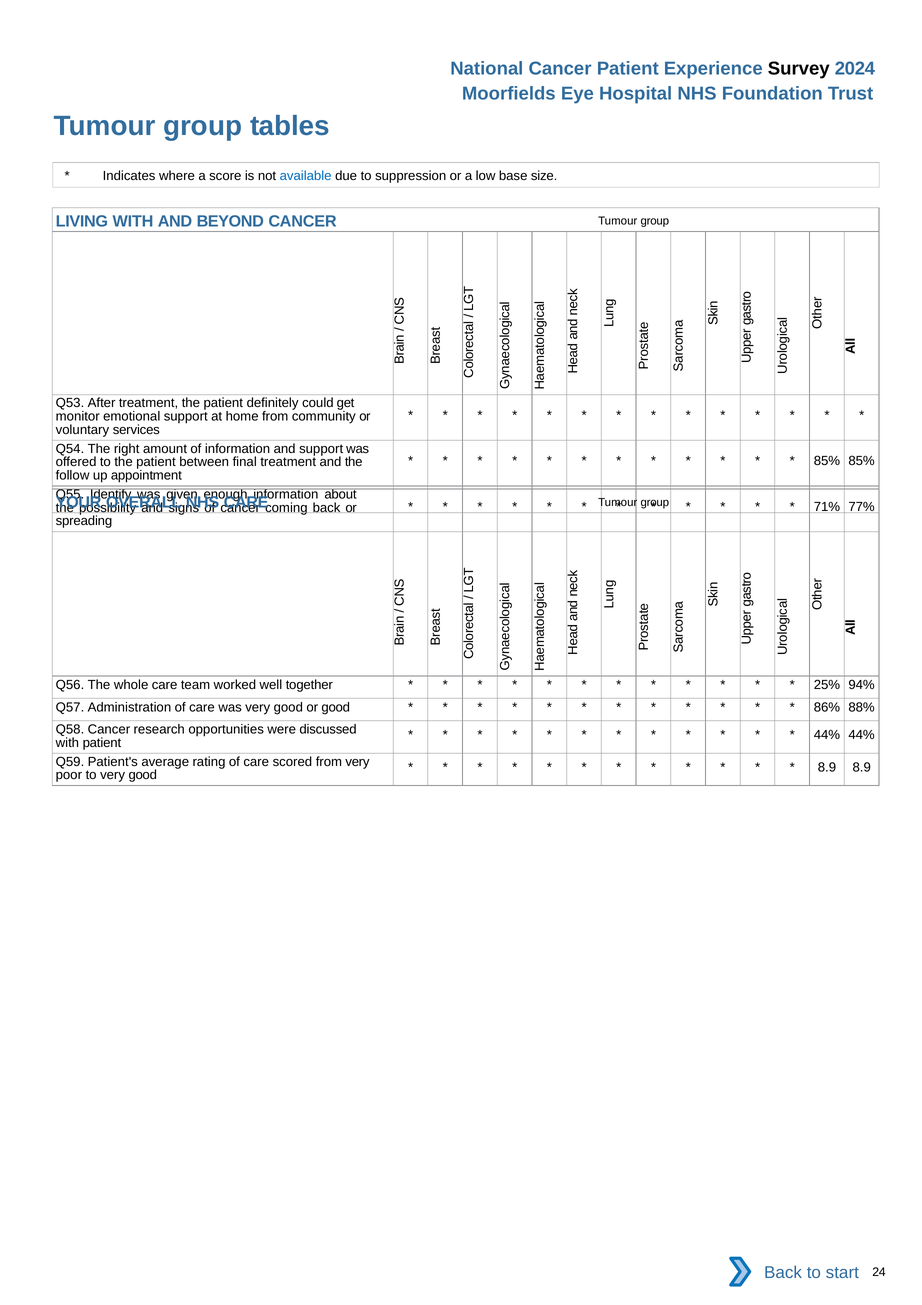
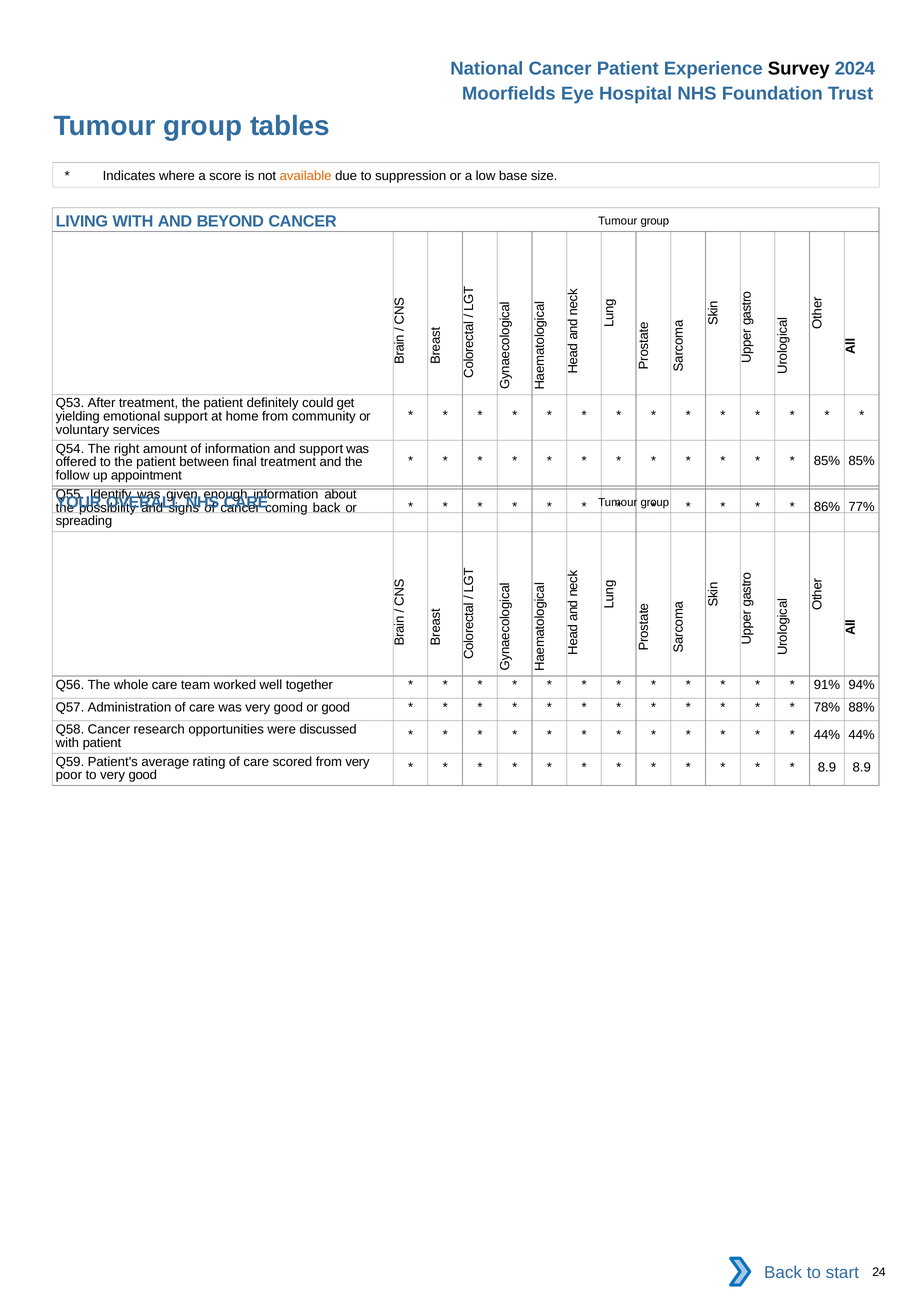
available colour: blue -> orange
monitor: monitor -> yielding
71%: 71% -> 86%
25%: 25% -> 91%
86%: 86% -> 78%
